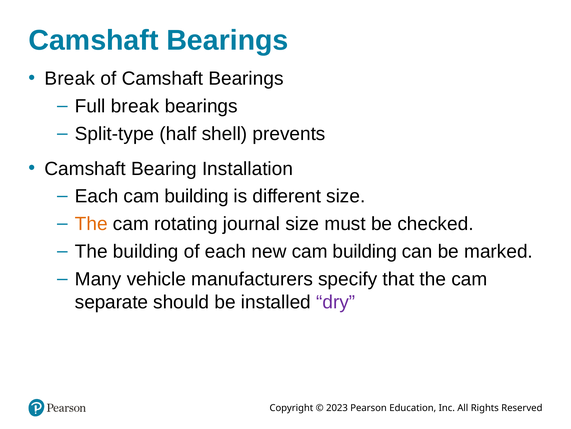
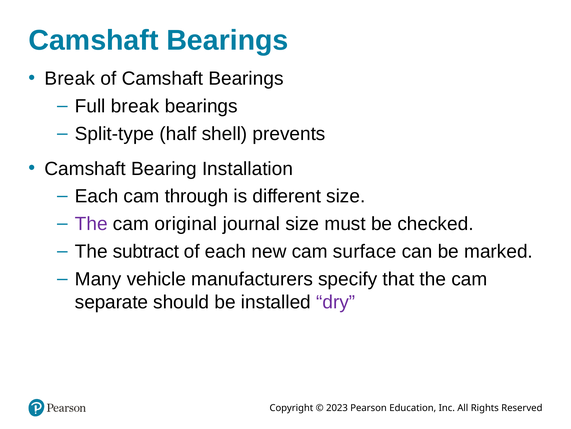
Each cam building: building -> through
The at (91, 224) colour: orange -> purple
rotating: rotating -> original
The building: building -> subtract
new cam building: building -> surface
